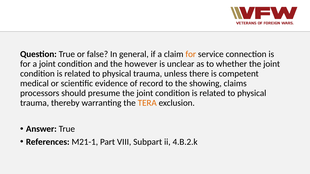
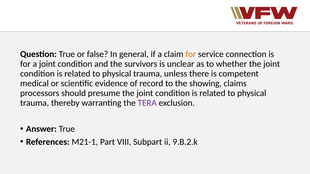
however: however -> survivors
TERA colour: orange -> purple
4.B.2.k: 4.B.2.k -> 9.B.2.k
